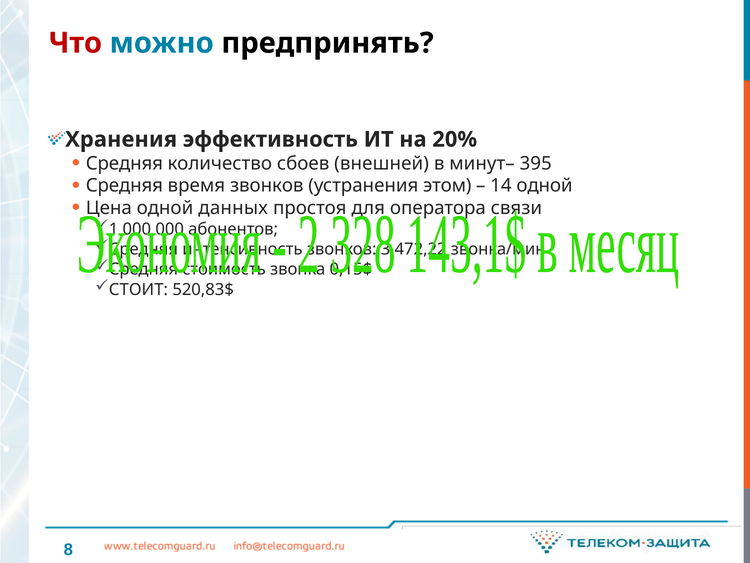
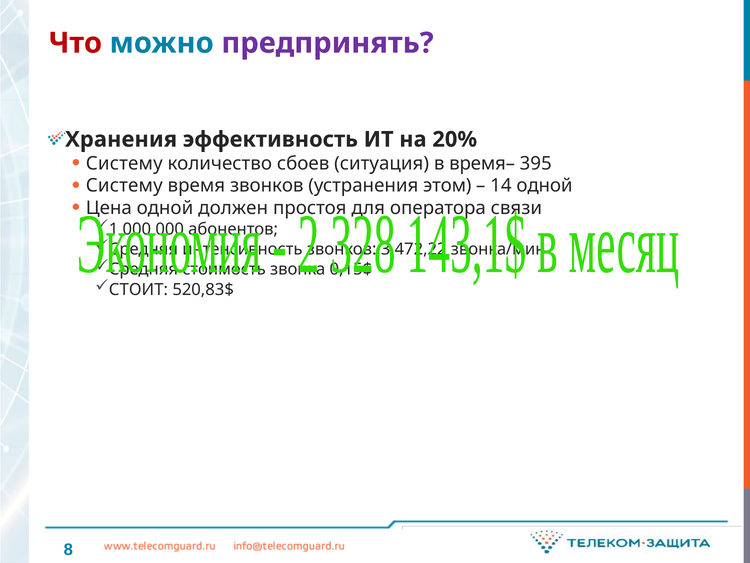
предпринять colour: black -> purple
Средняя at (124, 163): Средняя -> Систему
внешней: внешней -> ситуация
минут–: минут– -> время–
Средняя at (124, 186): Средняя -> Систему
данных: данных -> должен
